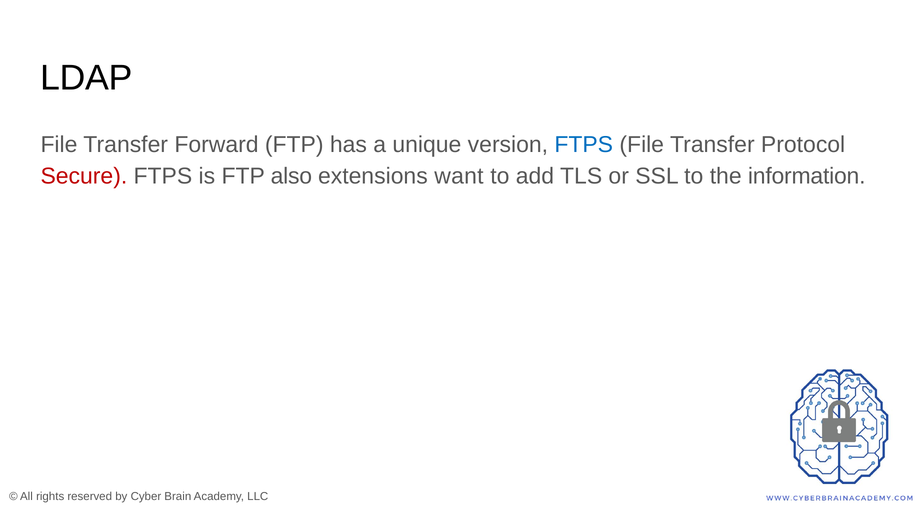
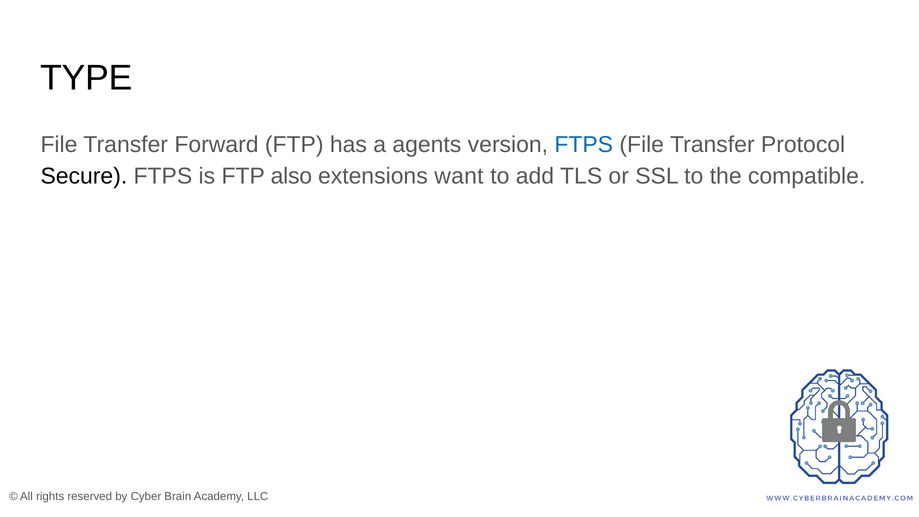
LDAP: LDAP -> TYPE
unique: unique -> agents
Secure colour: red -> black
information: information -> compatible
